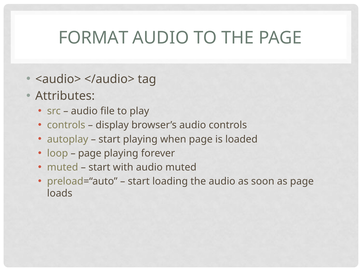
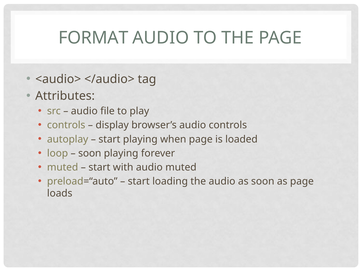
page at (90, 154): page -> soon
